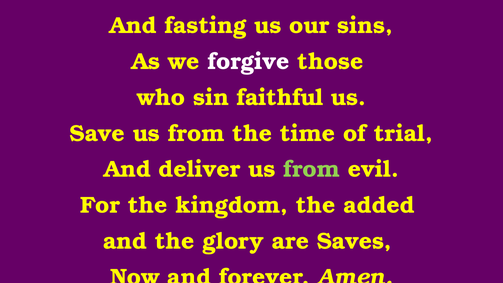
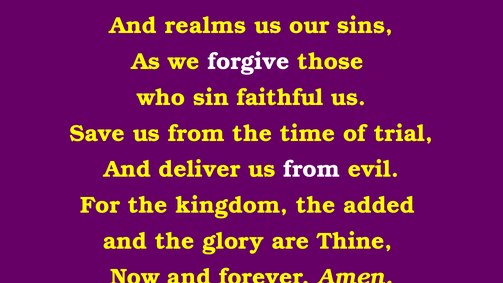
fasting: fasting -> realms
from at (312, 169) colour: light green -> white
Saves: Saves -> Thine
